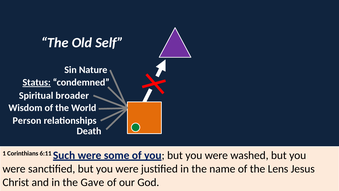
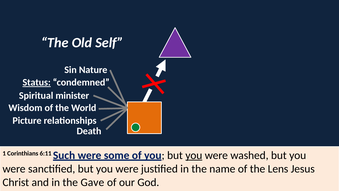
broader: broader -> minister
Person: Person -> Picture
you at (194, 155) underline: none -> present
